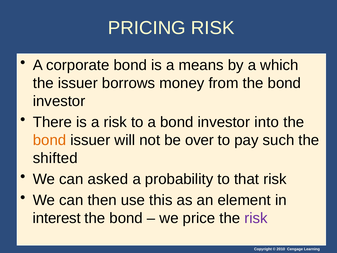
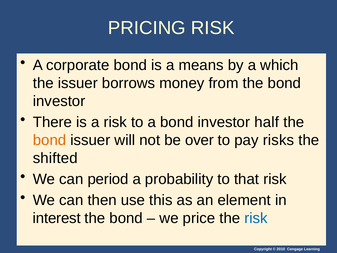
into: into -> half
such: such -> risks
asked: asked -> period
risk at (256, 218) colour: purple -> blue
